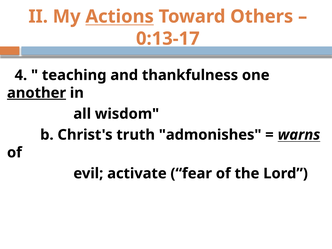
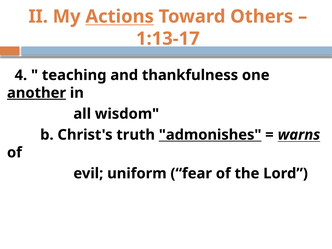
0:13-17: 0:13-17 -> 1:13-17
admonishes underline: none -> present
activate: activate -> uniform
